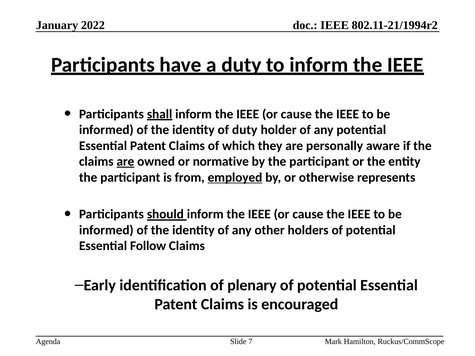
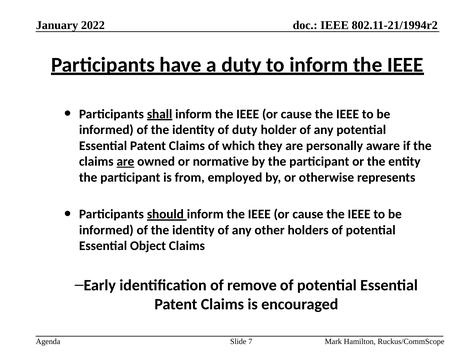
employed underline: present -> none
Follow: Follow -> Object
plenary: plenary -> remove
